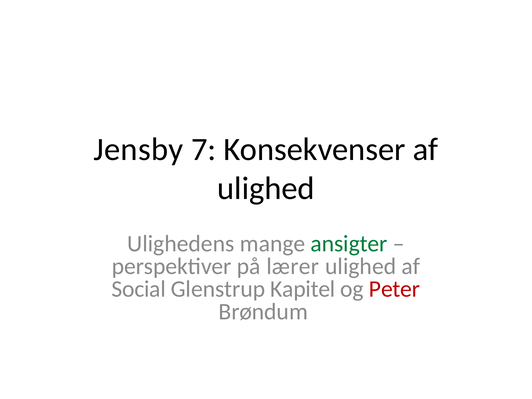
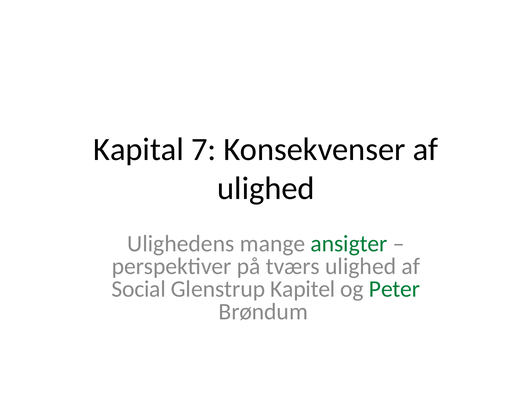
Jensby: Jensby -> Kapital
lærer: lærer -> tværs
Peter colour: red -> green
